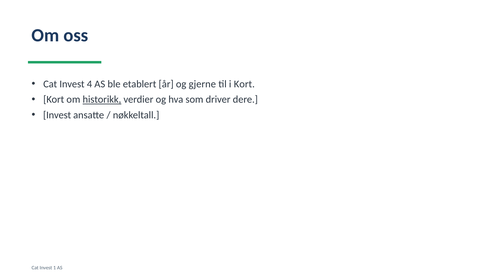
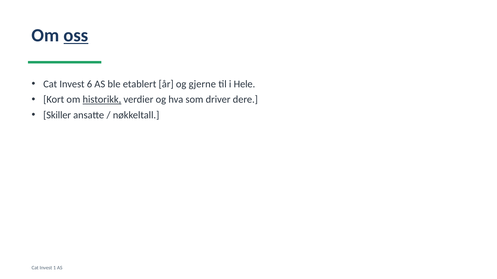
oss underline: none -> present
4: 4 -> 6
i Kort: Kort -> Hele
Invest at (57, 115): Invest -> Skiller
